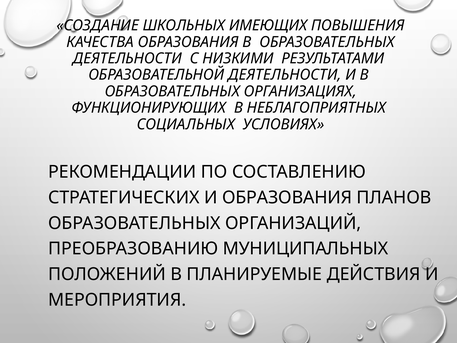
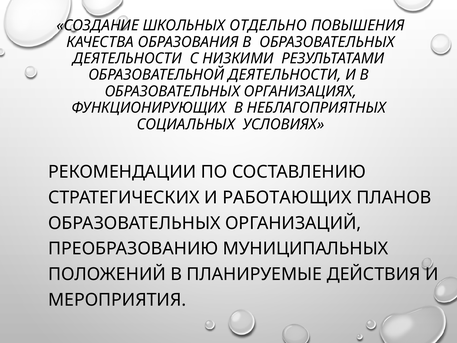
ИМЕЮЩИХ: ИМЕЮЩИХ -> ОТДЕЛЬНО
И ОБРАЗОВАНИЯ: ОБРАЗОВАНИЯ -> РАБОТАЮЩИХ
